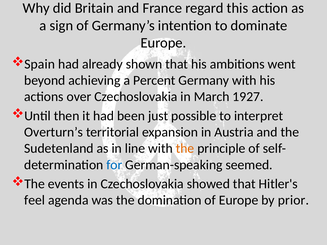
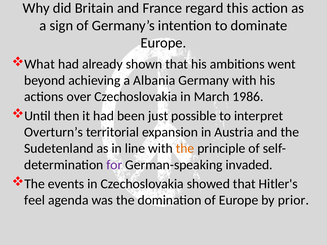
Spain: Spain -> What
Percent: Percent -> Albania
1927: 1927 -> 1986
for colour: blue -> purple
seemed: seemed -> invaded
